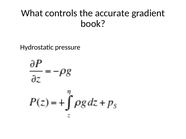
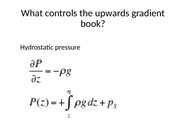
accurate: accurate -> upwards
